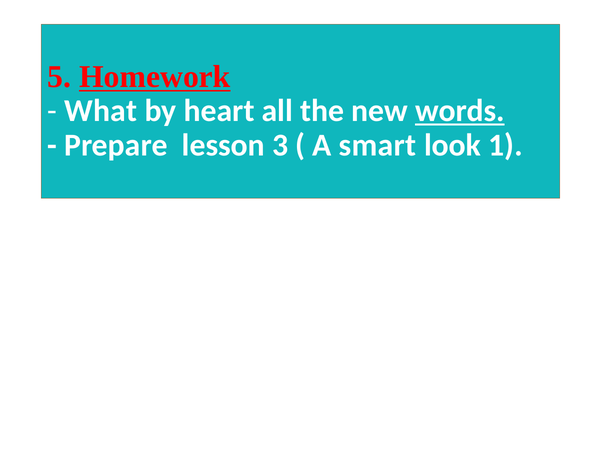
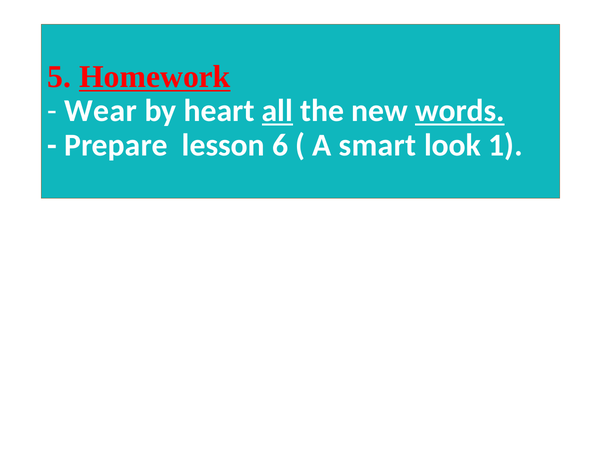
What: What -> Wear
all underline: none -> present
3: 3 -> 6
